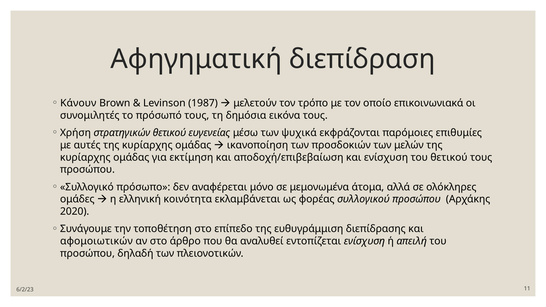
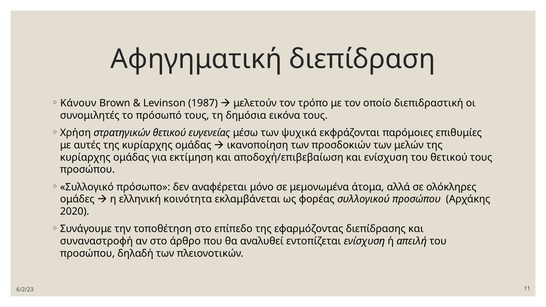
επικοινωνιακά: επικοινωνιακά -> διεπιδραστική
ευθυγράμμιση: ευθυγράμμιση -> εφαρμόζοντας
αφομοιωτικών: αφομοιωτικών -> συναναστροφή
